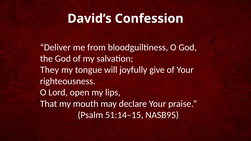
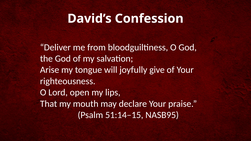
They: They -> Arise
